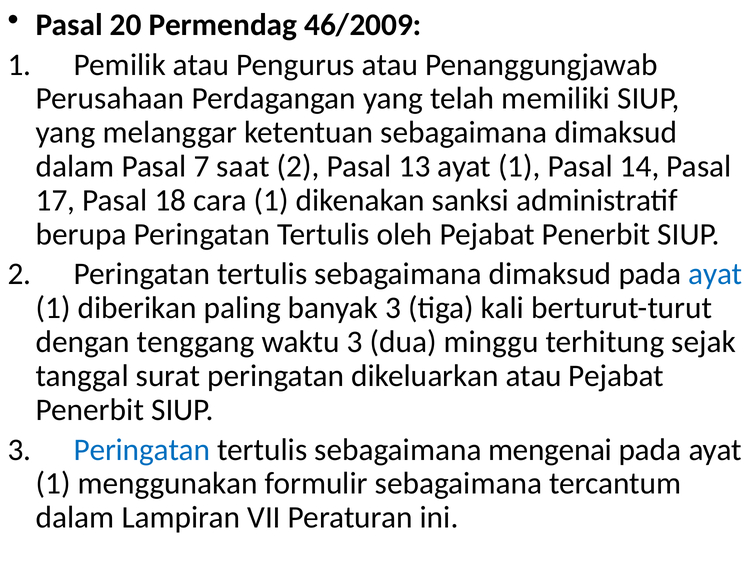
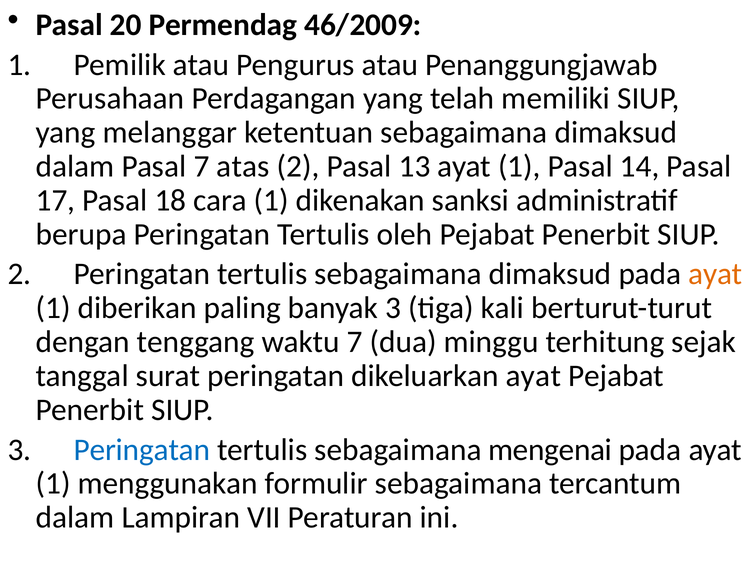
saat: saat -> atas
ayat at (715, 274) colour: blue -> orange
waktu 3: 3 -> 7
dikeluarkan atau: atau -> ayat
